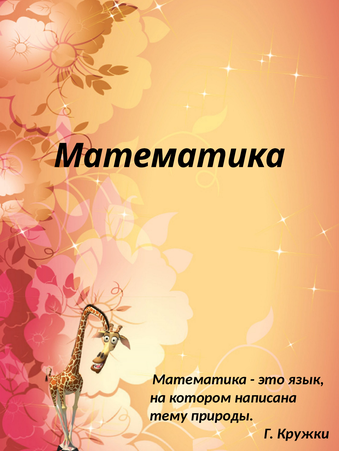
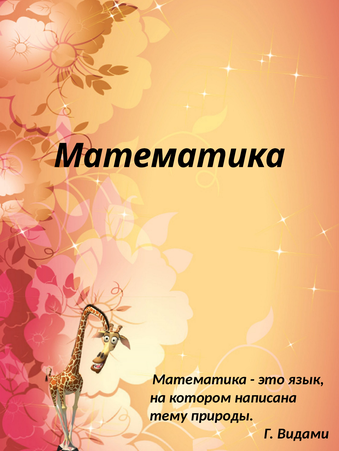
Кружки: Кружки -> Видами
